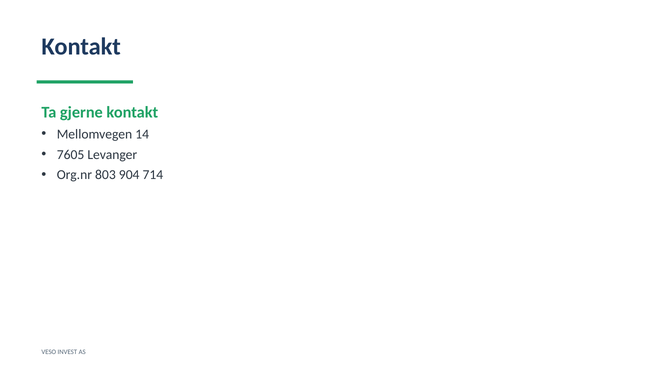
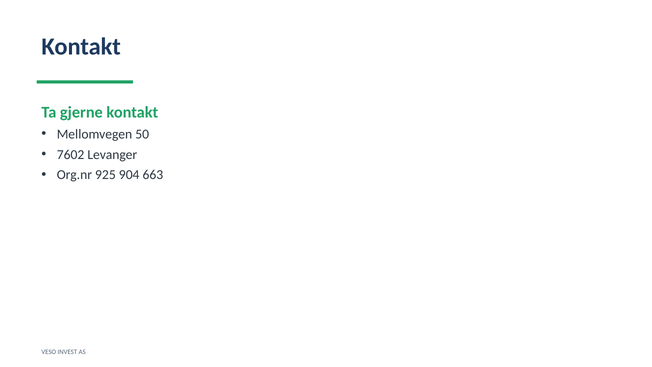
14: 14 -> 50
7605: 7605 -> 7602
803: 803 -> 925
714: 714 -> 663
